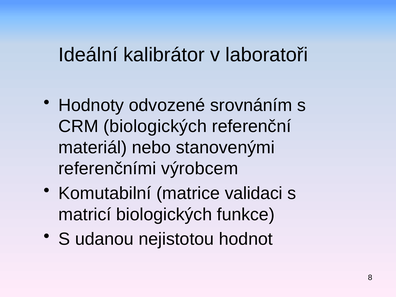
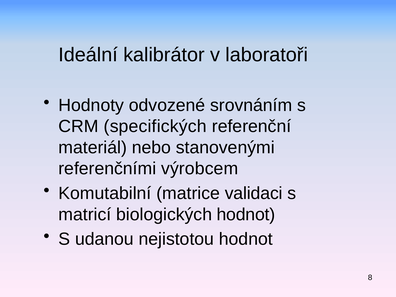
CRM biologických: biologických -> specifických
biologických funkce: funkce -> hodnot
